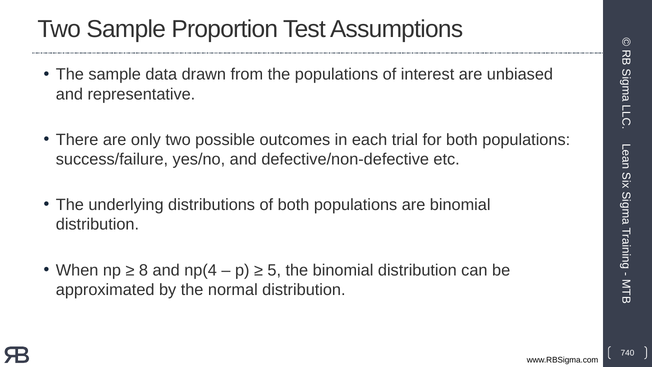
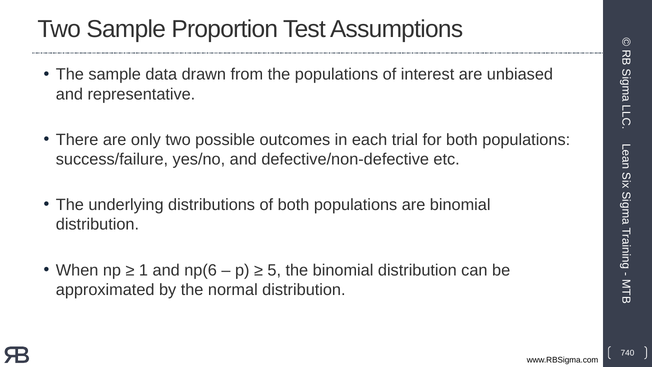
8: 8 -> 1
np(4: np(4 -> np(6
